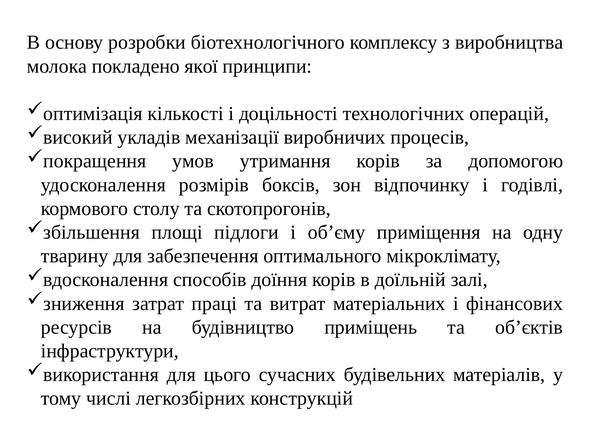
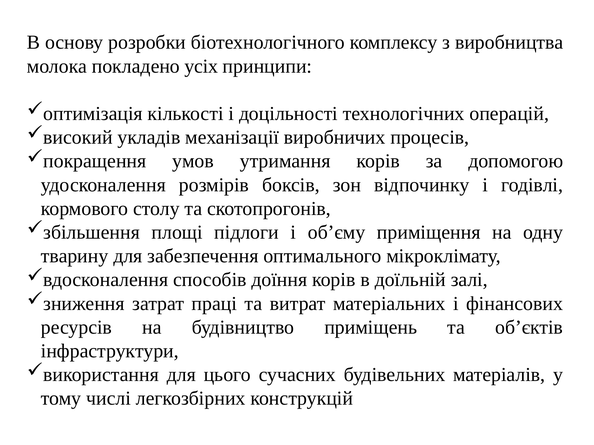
якої: якої -> усіх
